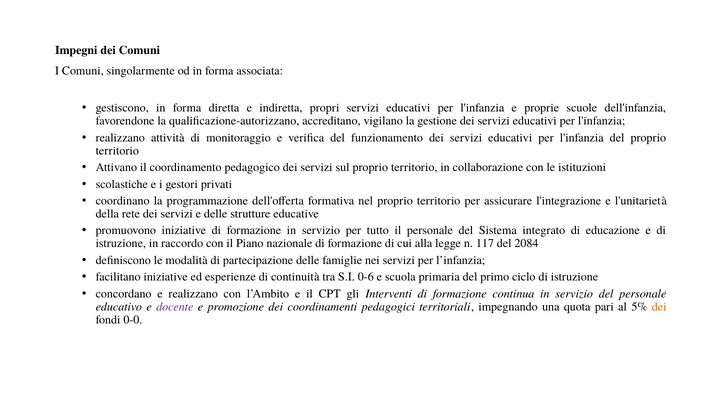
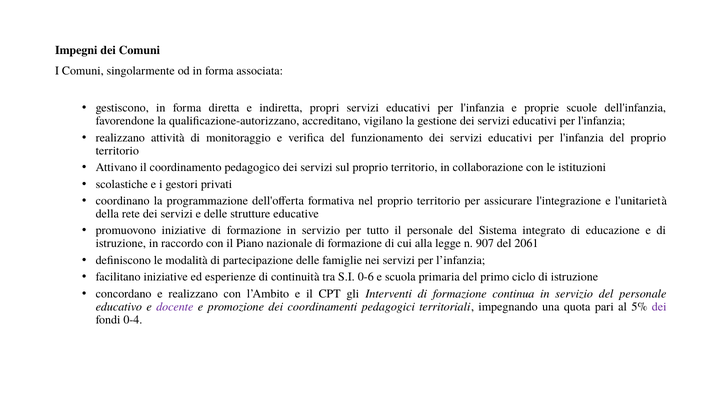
117: 117 -> 907
2084: 2084 -> 2061
dei at (659, 307) colour: orange -> purple
0-0: 0-0 -> 0-4
